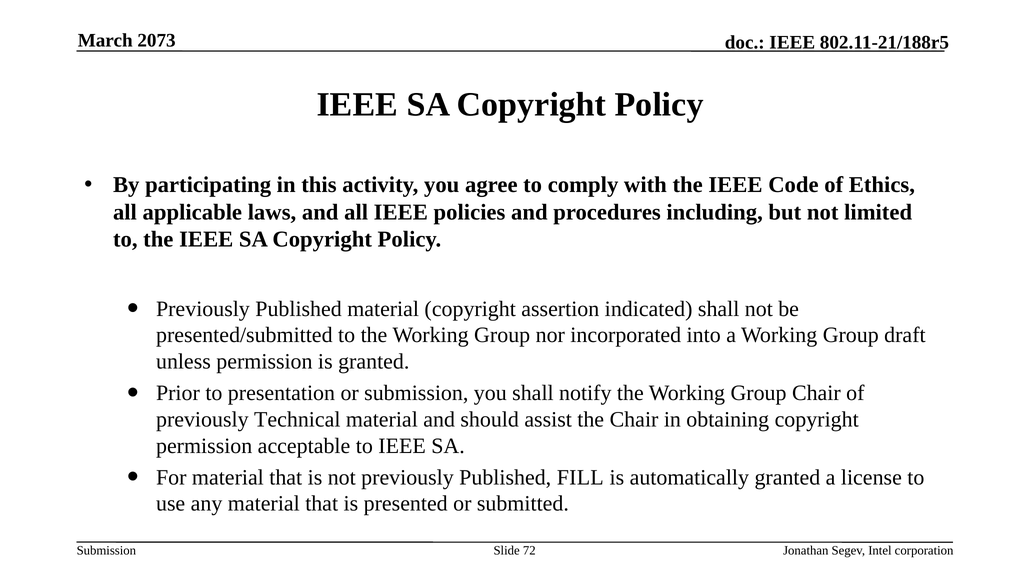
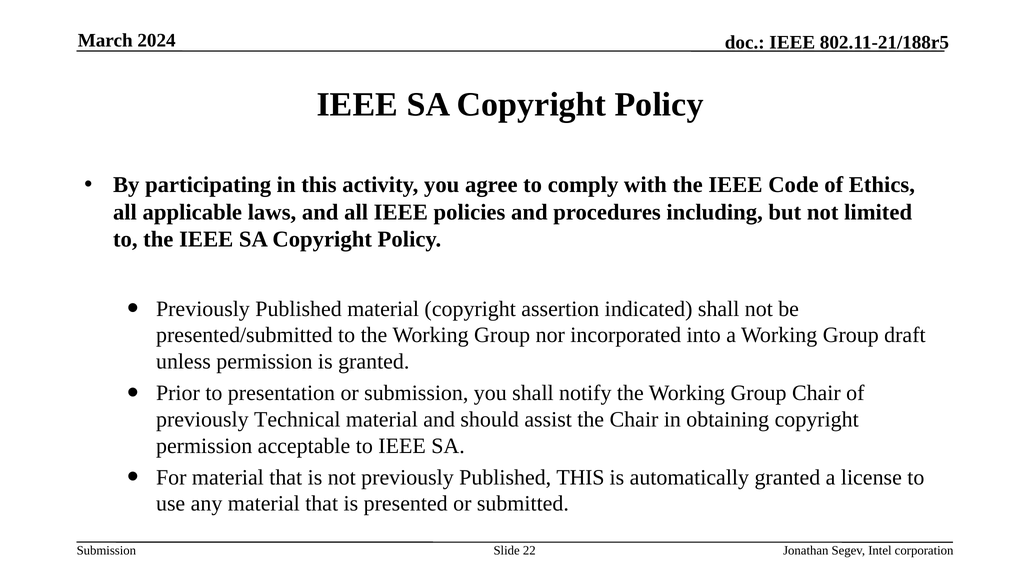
2073: 2073 -> 2024
Published FILL: FILL -> THIS
72: 72 -> 22
